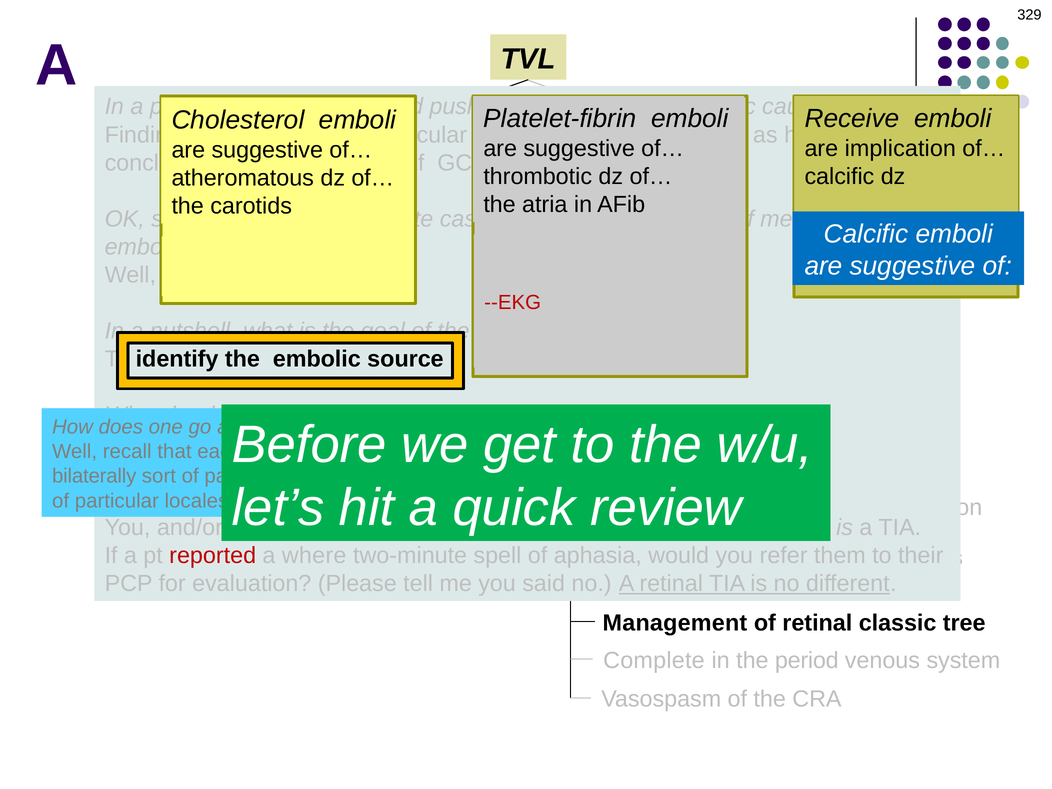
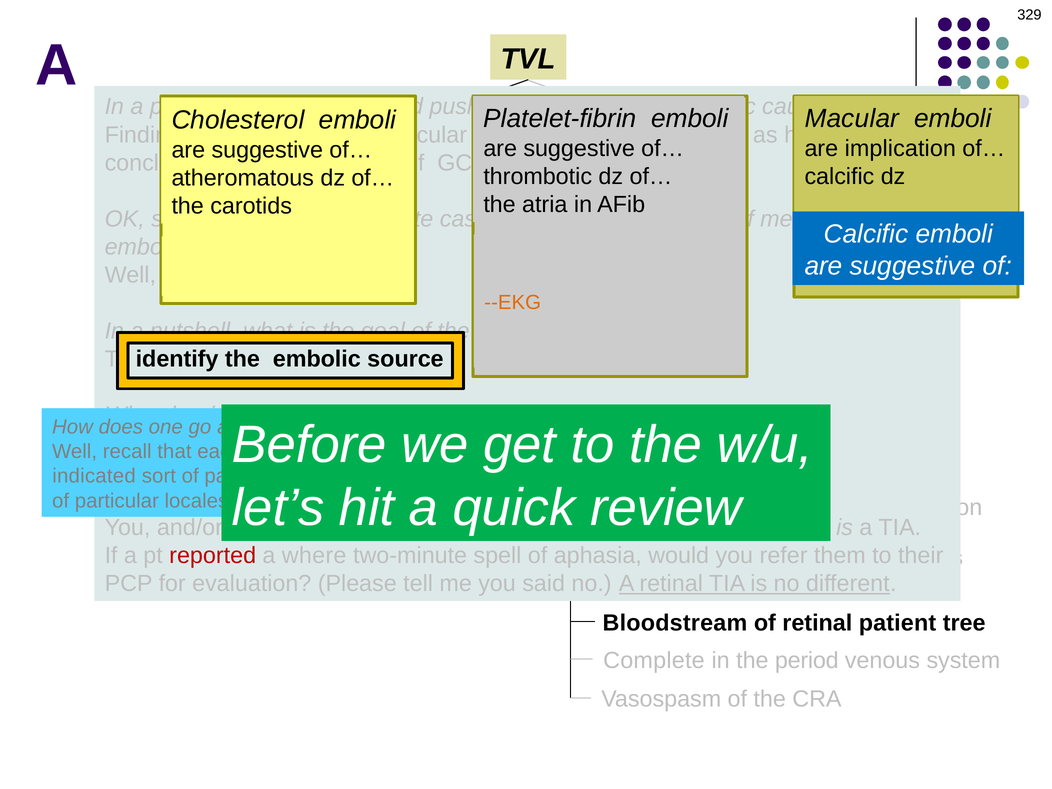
Receive: Receive -> Macular
--EKG colour: red -> orange
bilaterally: bilaterally -> indicated
Management: Management -> Bloodstream
classic: classic -> patient
